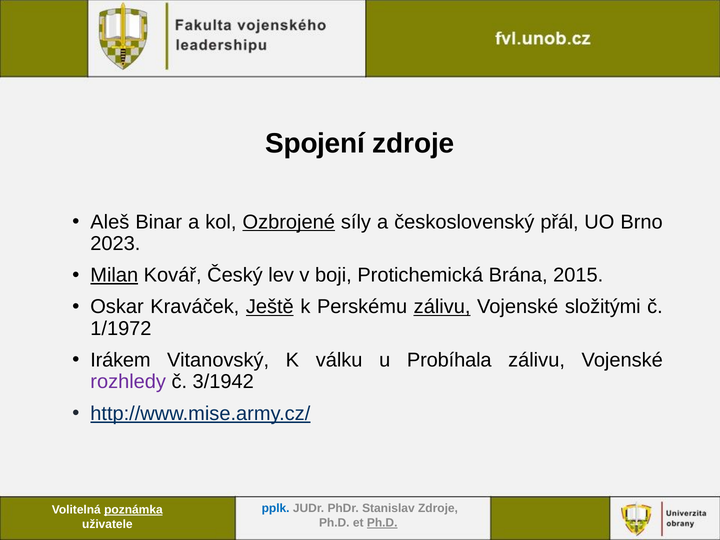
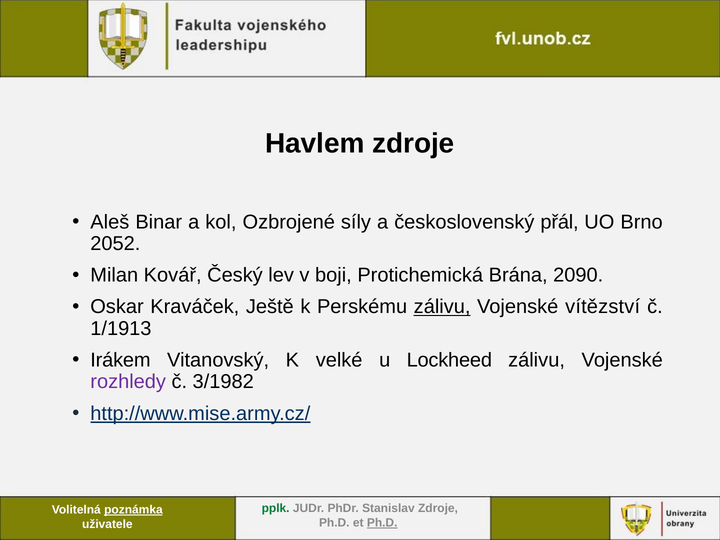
Spojení: Spojení -> Havlem
Ozbrojené underline: present -> none
2023: 2023 -> 2052
Milan underline: present -> none
2015: 2015 -> 2090
Ještě underline: present -> none
složitými: složitými -> vítězství
1/1972: 1/1972 -> 1/1913
válku: válku -> velké
Probíhala: Probíhala -> Lockheed
3/1942: 3/1942 -> 3/1982
pplk colour: blue -> green
